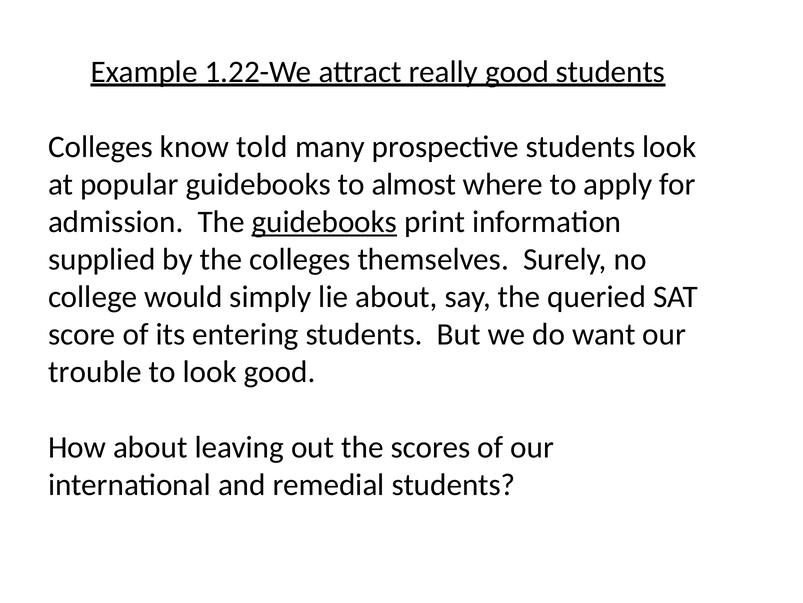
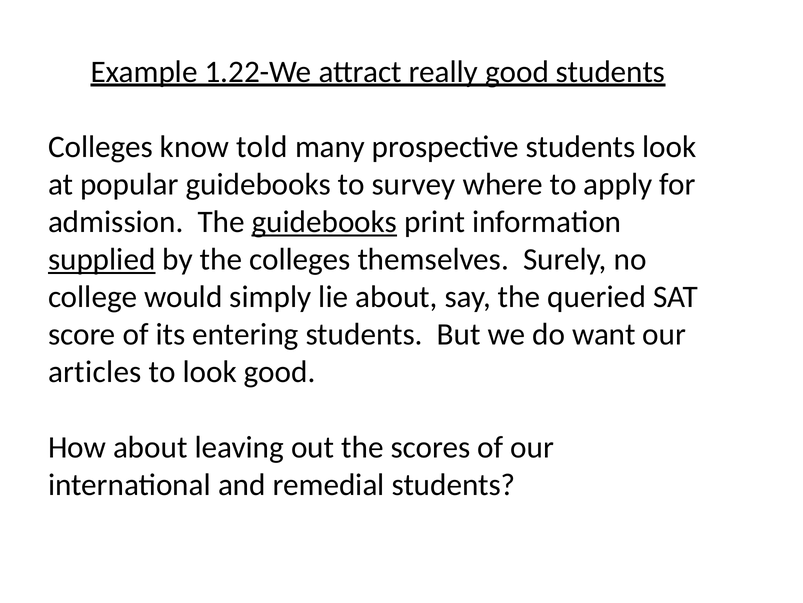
almost: almost -> survey
supplied underline: none -> present
trouble: trouble -> articles
